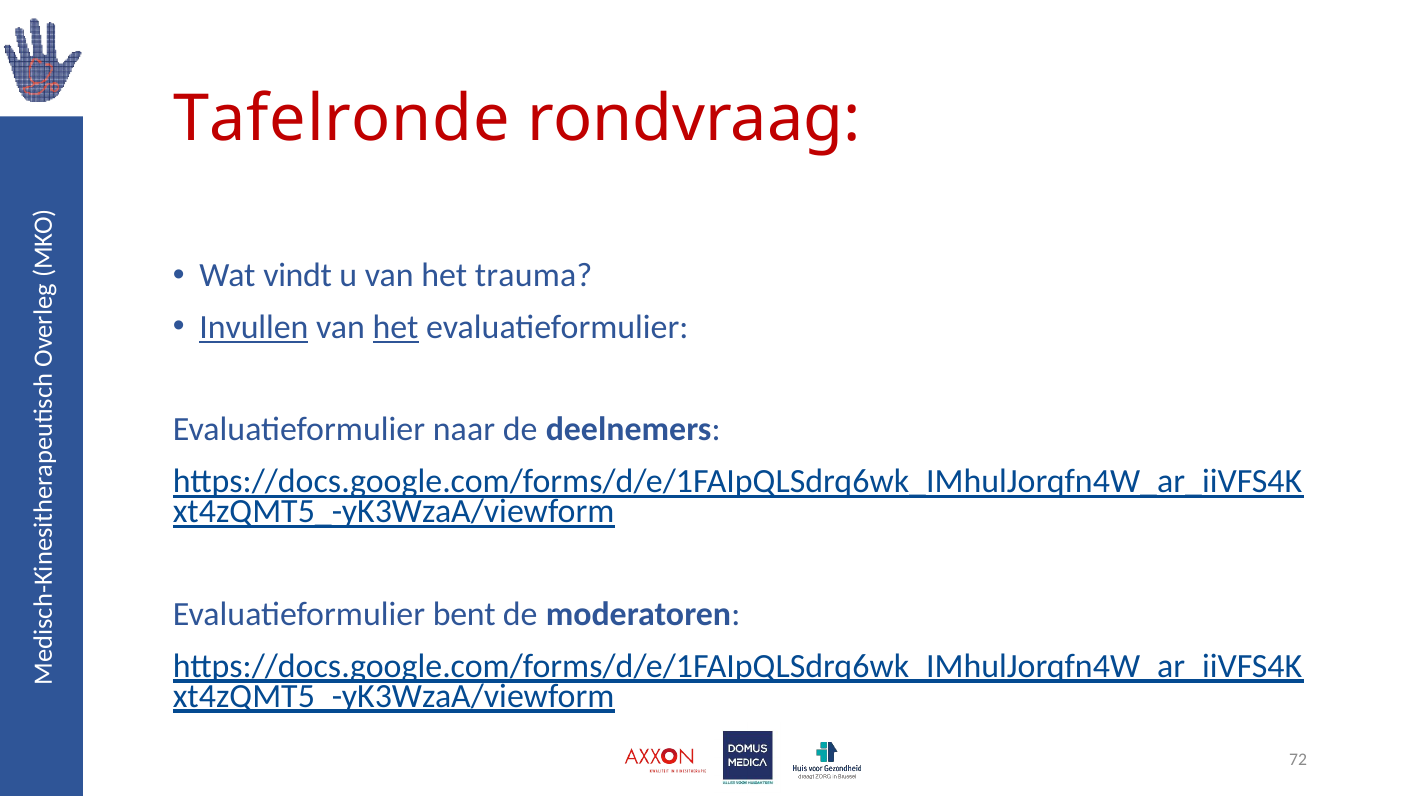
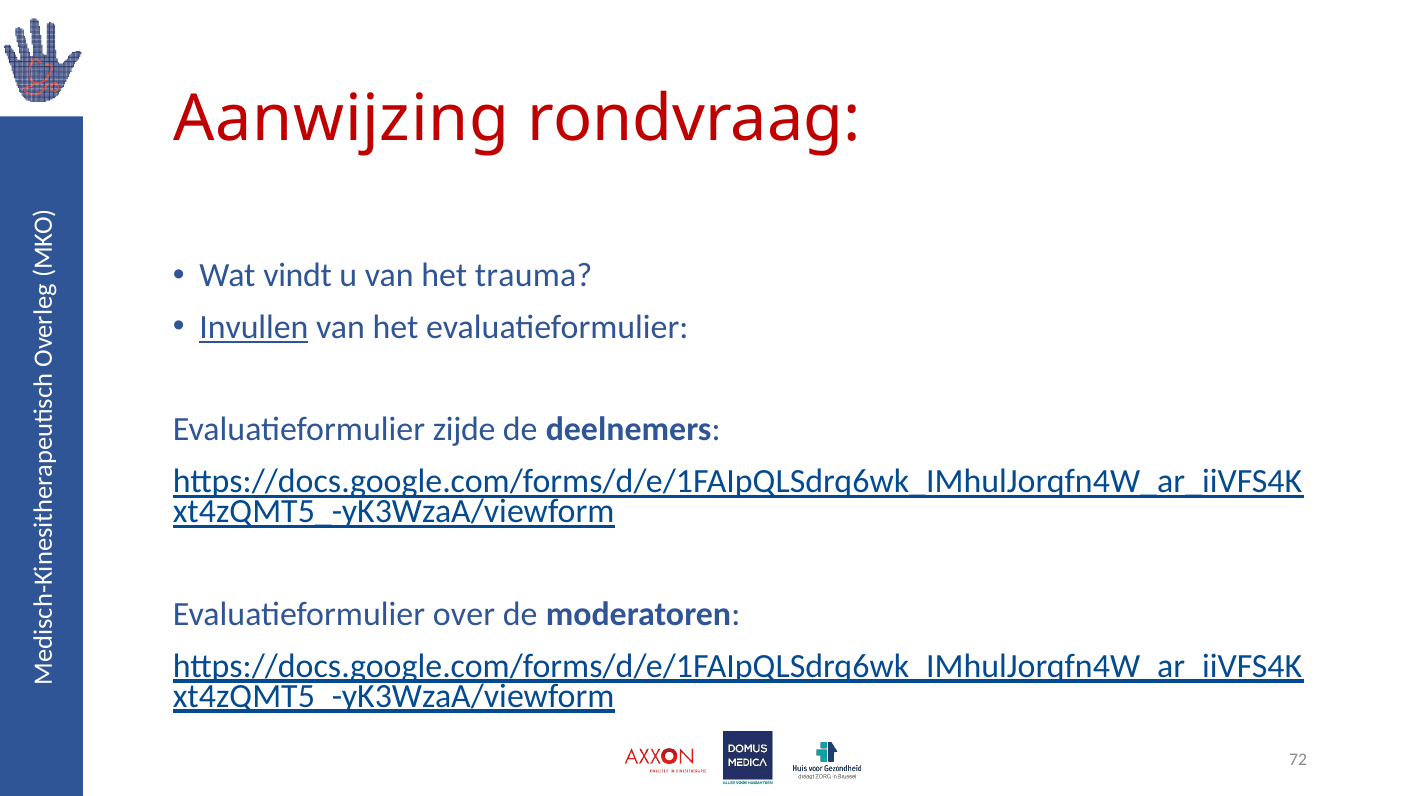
Tafelronde: Tafelronde -> Aanwijzing
het at (396, 327) underline: present -> none
naar: naar -> zijde
bent: bent -> over
